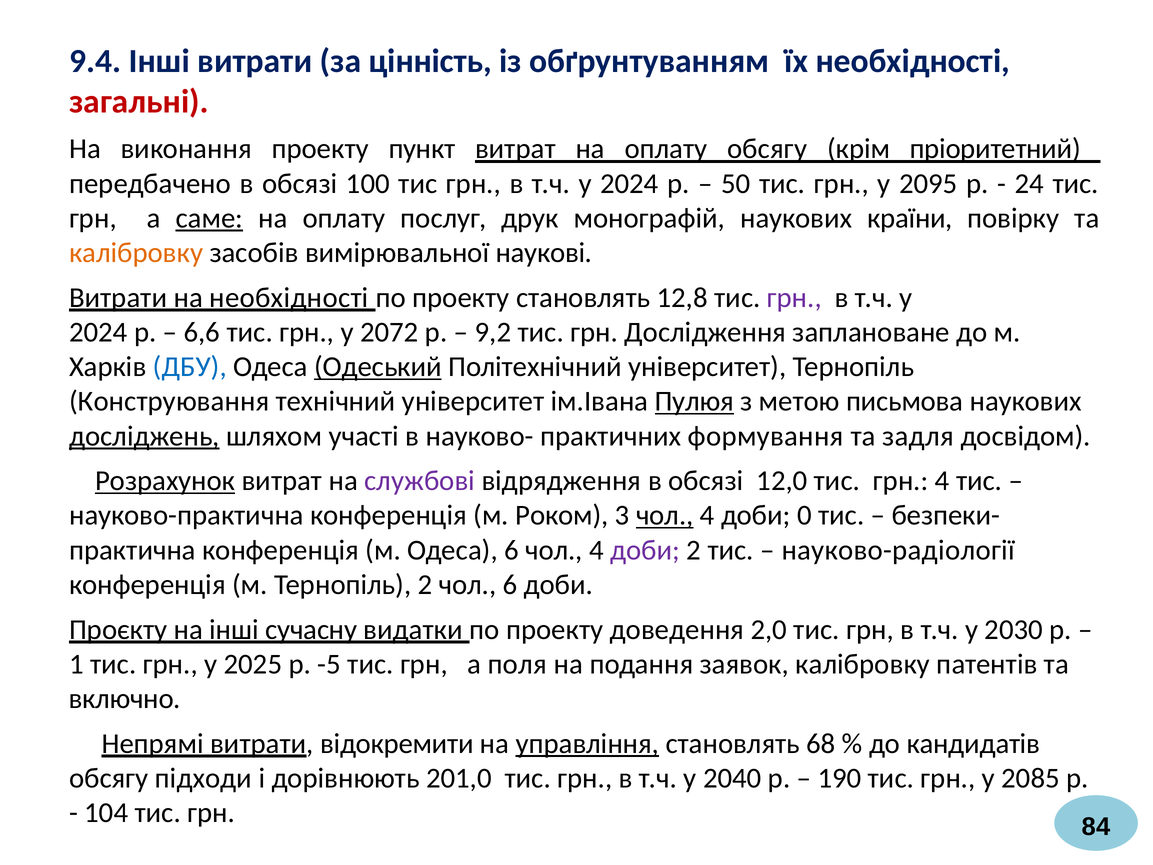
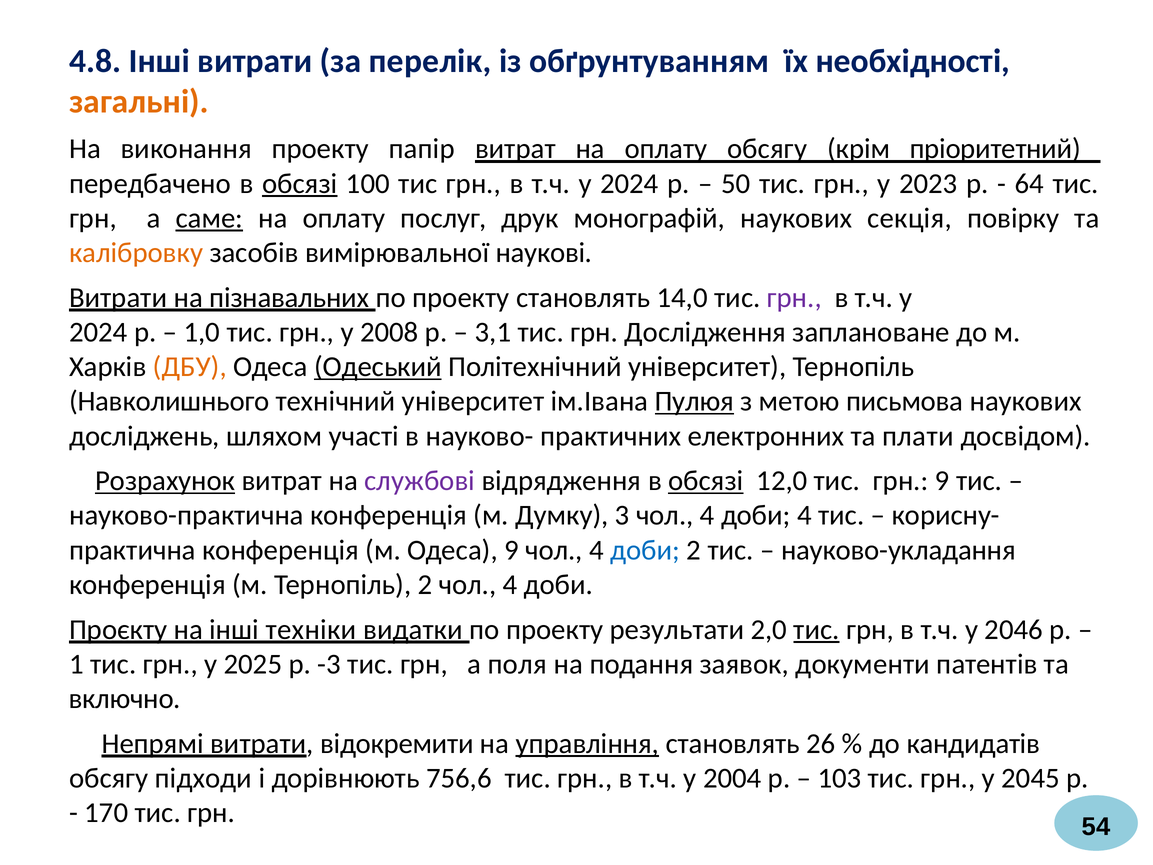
9.4: 9.4 -> 4.8
цінність: цінність -> перелік
загальні colour: red -> orange
пункт: пункт -> папір
обсязі at (300, 184) underline: none -> present
2095: 2095 -> 2023
24: 24 -> 64
країни: країни -> секція
на необхідності: необхідності -> пізнавальних
12,8: 12,8 -> 14,0
6,6: 6,6 -> 1,0
2072: 2072 -> 2008
9,2: 9,2 -> 3,1
ДБУ colour: blue -> orange
Конструювання: Конструювання -> Навколишнього
досліджень underline: present -> none
формування: формування -> електронних
задля: задля -> плати
обсязі at (706, 481) underline: none -> present
грн 4: 4 -> 9
Роком: Роком -> Думку
чол at (665, 515) underline: present -> none
доби 0: 0 -> 4
безпеки-: безпеки- -> корисну-
Одеса 6: 6 -> 9
доби at (645, 550) colour: purple -> blue
науково-радіології: науково-радіології -> науково-укладання
2 чол 6: 6 -> 4
сучасну: сучасну -> техніки
доведення: доведення -> результати
тис at (816, 629) underline: none -> present
2030: 2030 -> 2046
-5: -5 -> -3
заявок калібровку: калібровку -> документи
68: 68 -> 26
201,0: 201,0 -> 756,6
2040: 2040 -> 2004
190: 190 -> 103
2085: 2085 -> 2045
104: 104 -> 170
84: 84 -> 54
